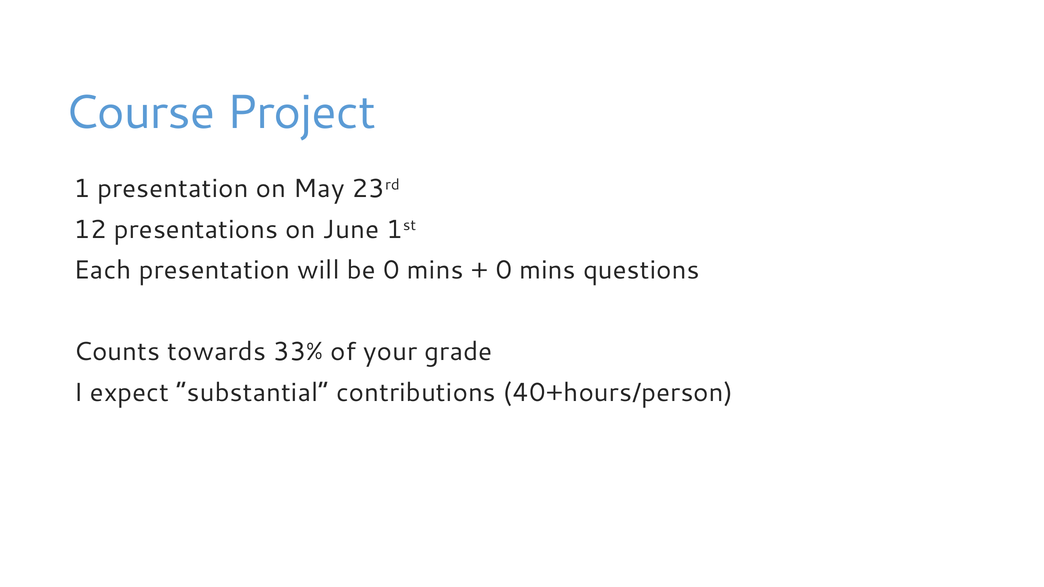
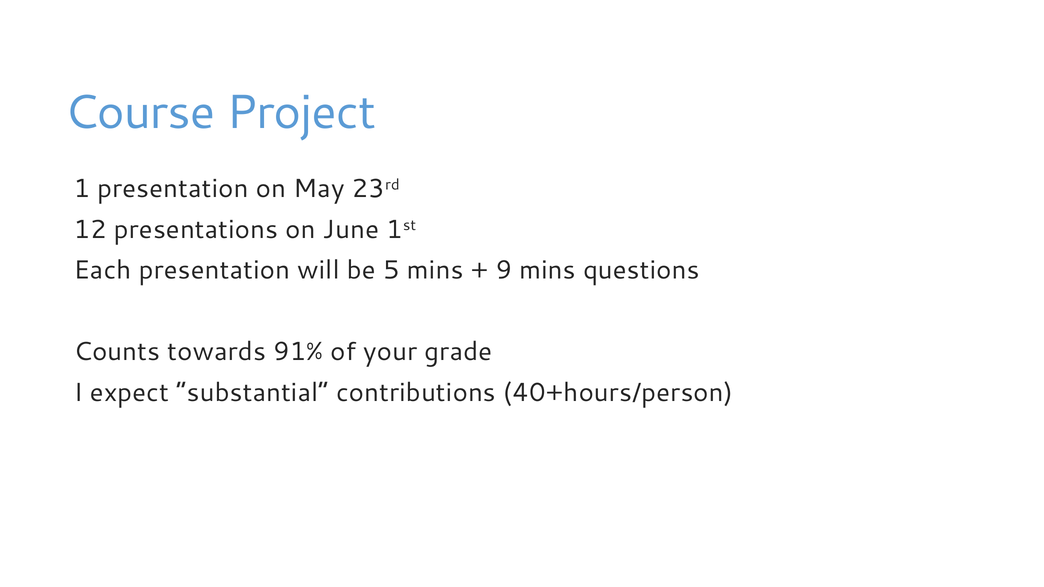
be 0: 0 -> 5
0 at (504, 270): 0 -> 9
33%: 33% -> 91%
